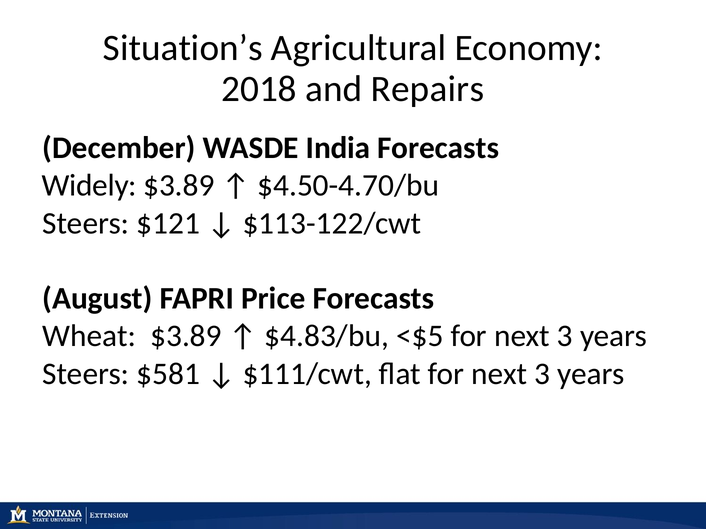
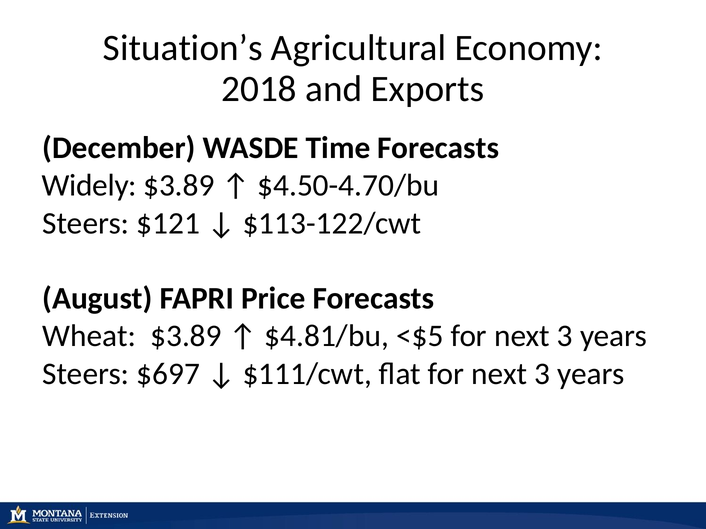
Repairs: Repairs -> Exports
India: India -> Time
$4.83/bu: $4.83/bu -> $4.81/bu
$581: $581 -> $697
